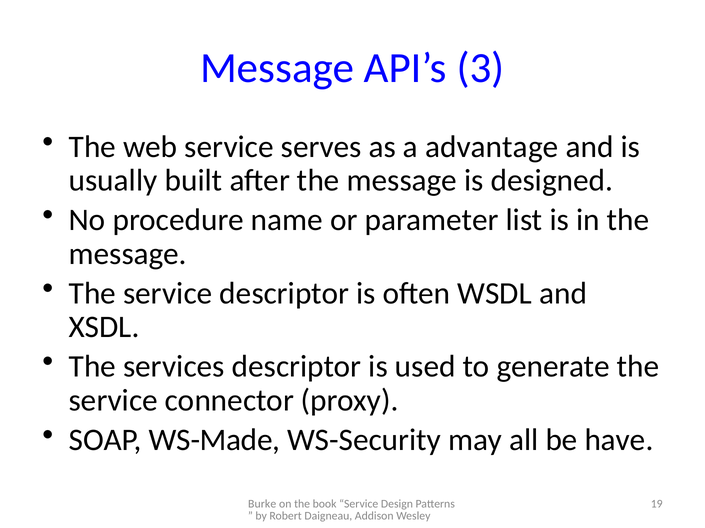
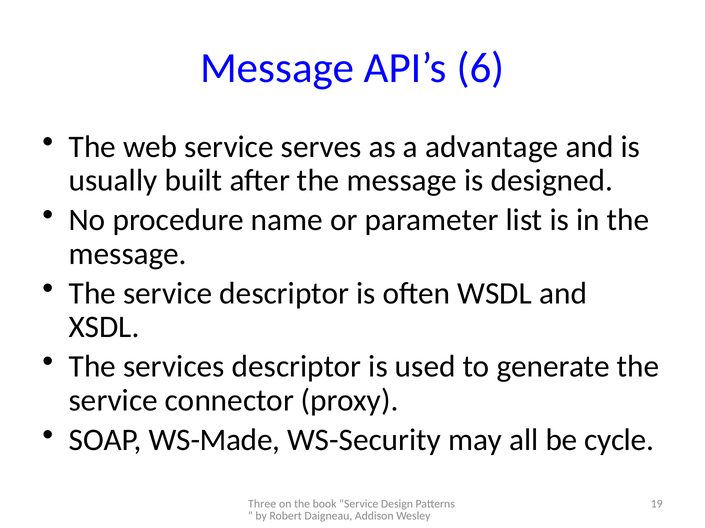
3: 3 -> 6
have: have -> cycle
Burke: Burke -> Three
